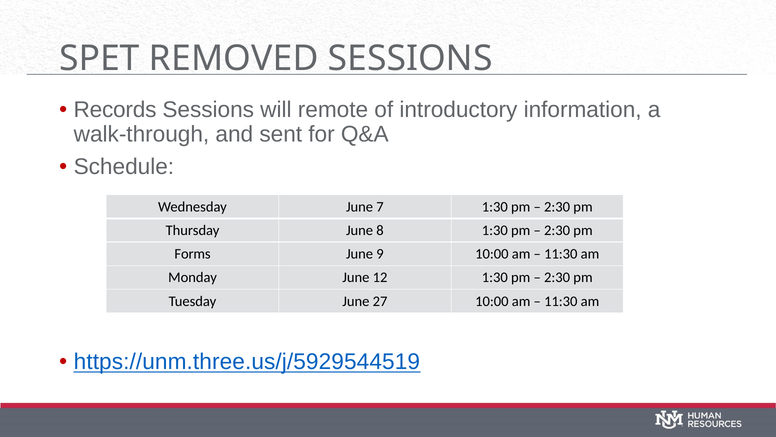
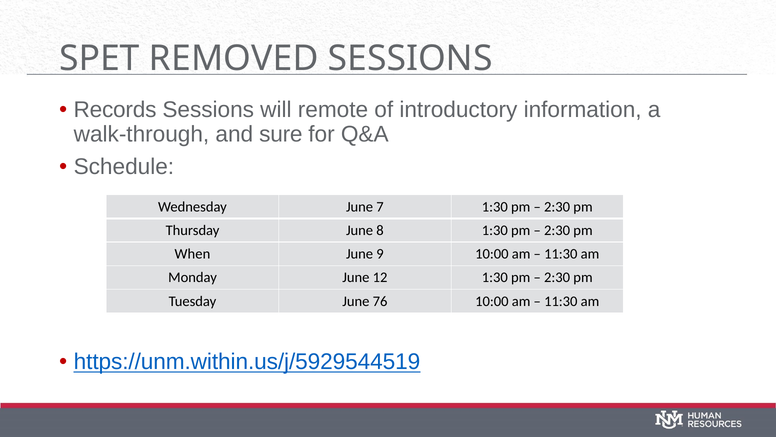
sent: sent -> sure
Forms: Forms -> When
27: 27 -> 76
https://unm.three.us/j/5929544519: https://unm.three.us/j/5929544519 -> https://unm.within.us/j/5929544519
